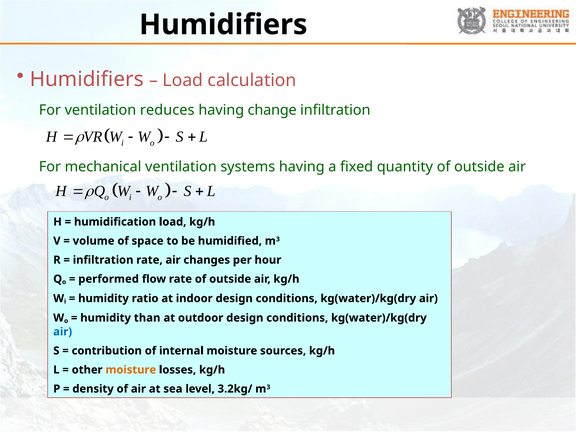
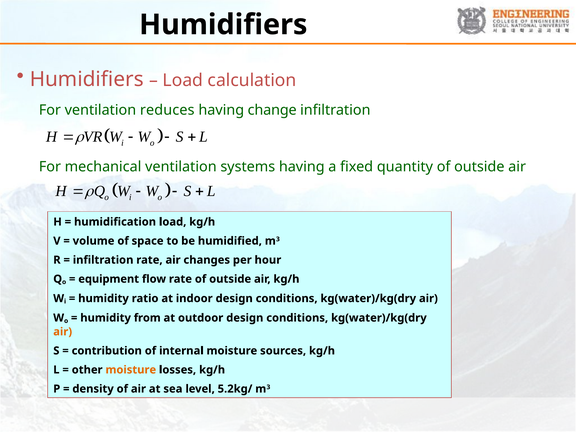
performed: performed -> equipment
than: than -> from
air at (63, 332) colour: blue -> orange
3.2kg/: 3.2kg/ -> 5.2kg/
